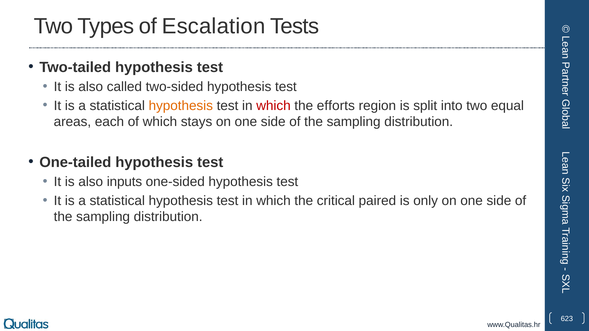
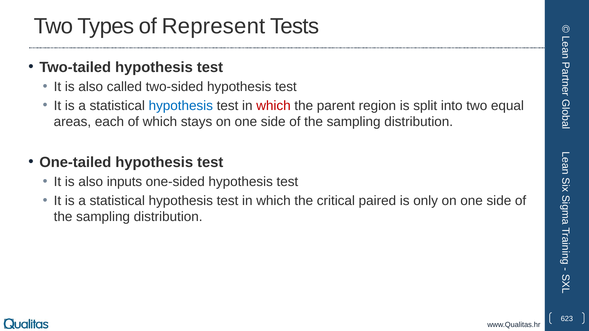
Escalation: Escalation -> Represent
hypothesis at (181, 106) colour: orange -> blue
efforts: efforts -> parent
